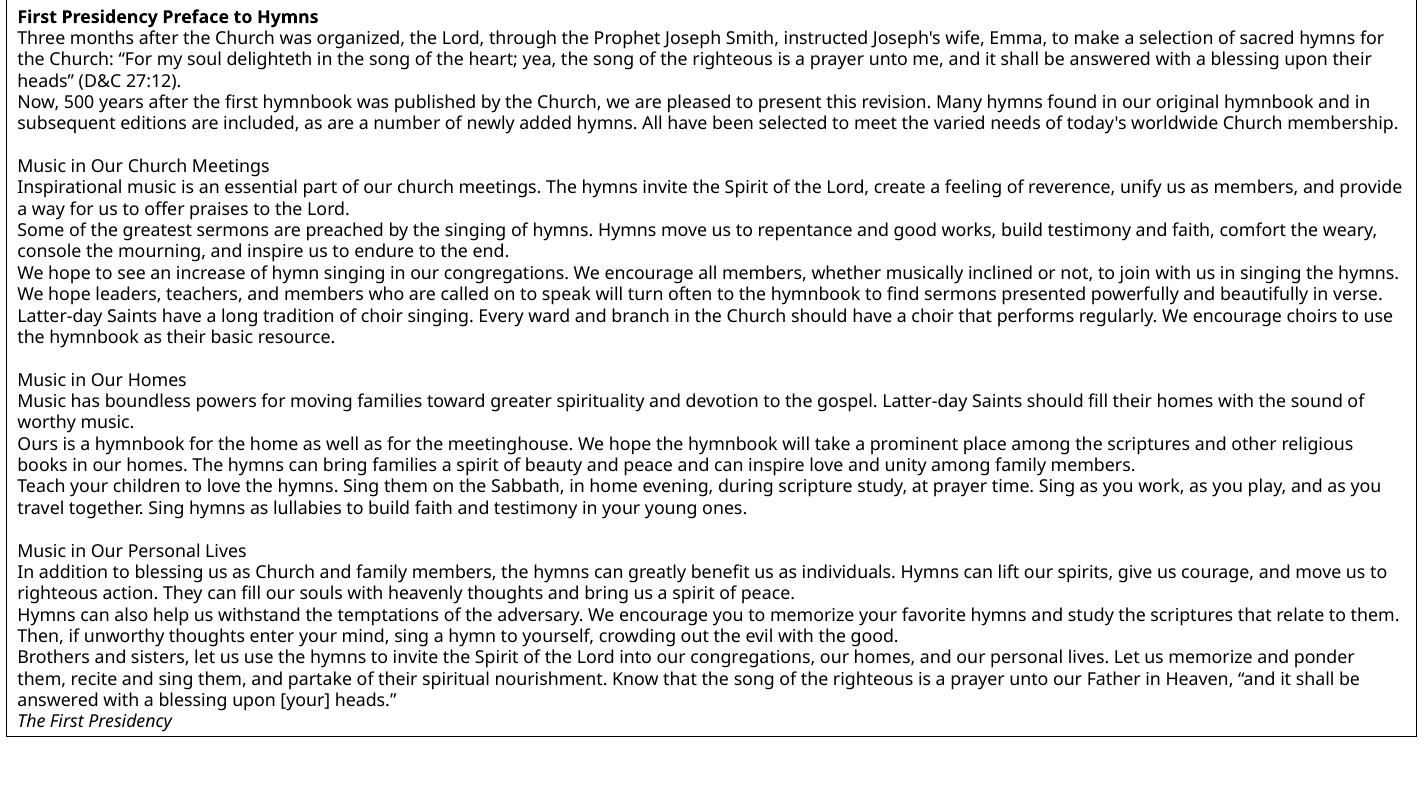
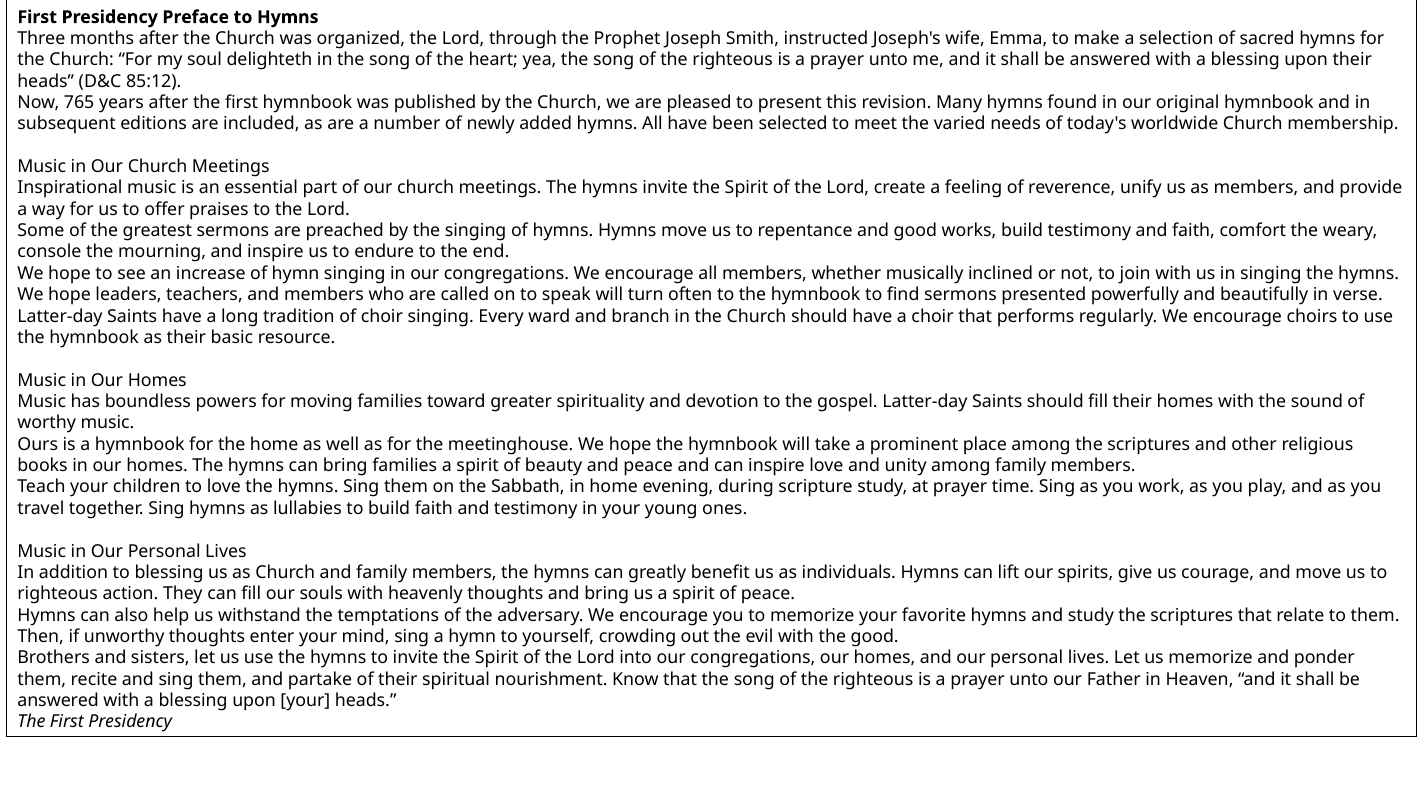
27:12: 27:12 -> 85:12
500: 500 -> 765
